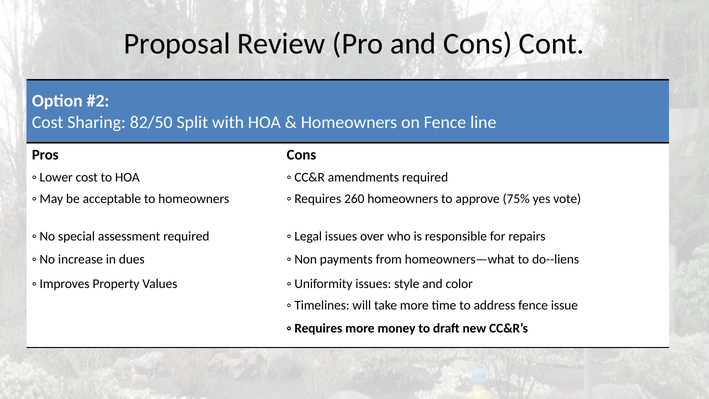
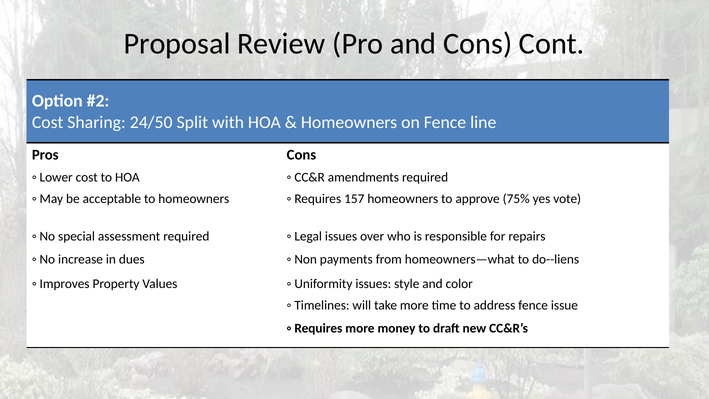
82/50: 82/50 -> 24/50
260: 260 -> 157
